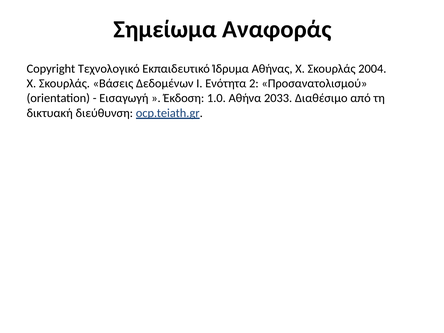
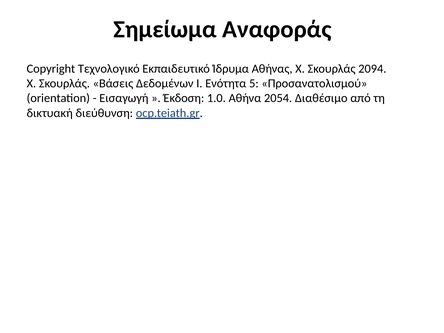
2004: 2004 -> 2094
2: 2 -> 5
2033: 2033 -> 2054
